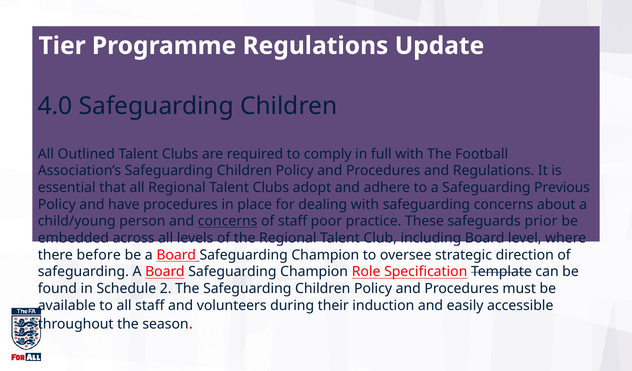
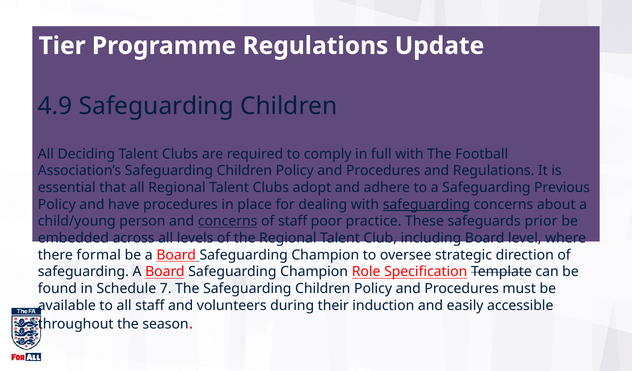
4.0: 4.0 -> 4.9
Outlined: Outlined -> Deciding
safeguarding at (426, 204) underline: none -> present
before: before -> formal
2: 2 -> 7
